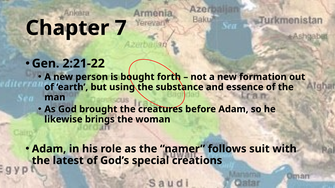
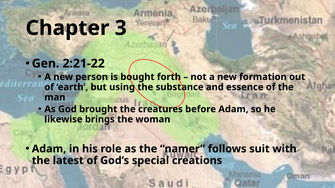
7: 7 -> 3
